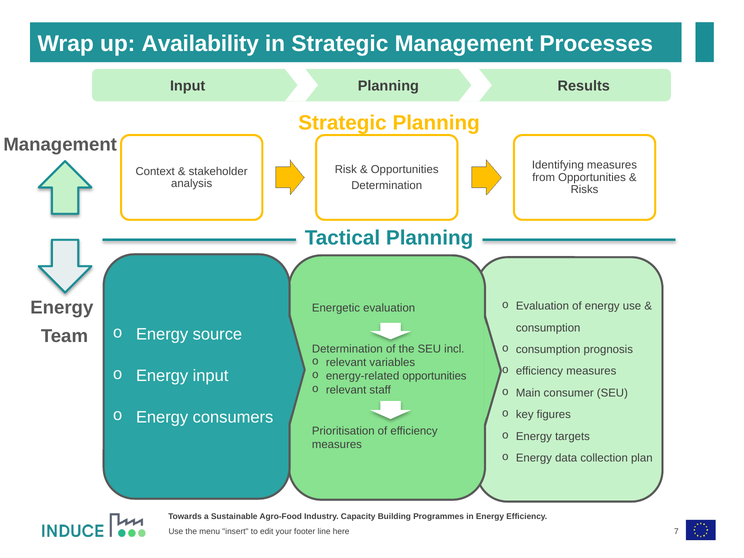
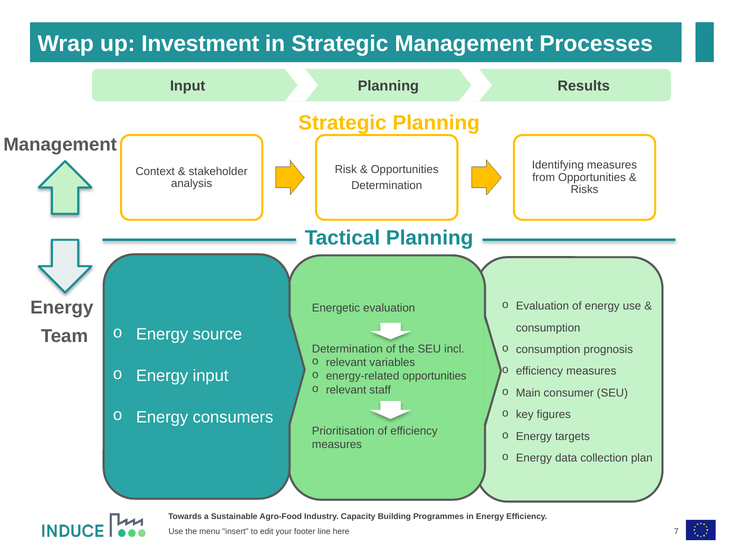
Availability: Availability -> Investment
